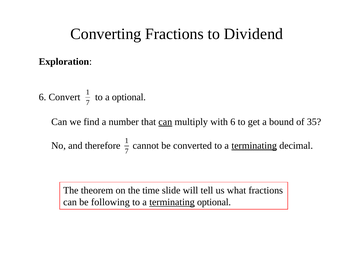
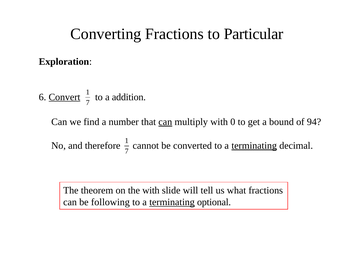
Dividend: Dividend -> Particular
Convert underline: none -> present
a optional: optional -> addition
with 6: 6 -> 0
35: 35 -> 94
the time: time -> with
